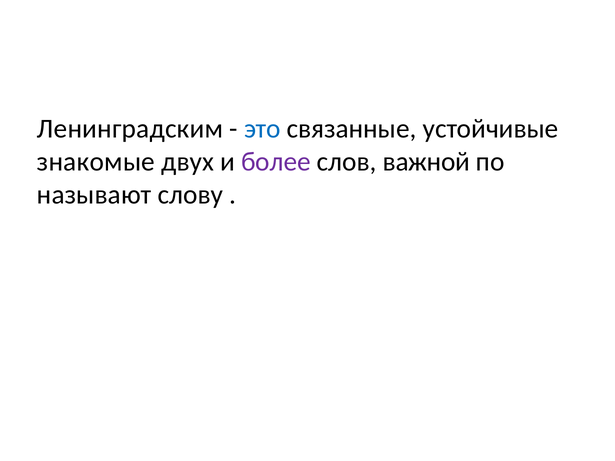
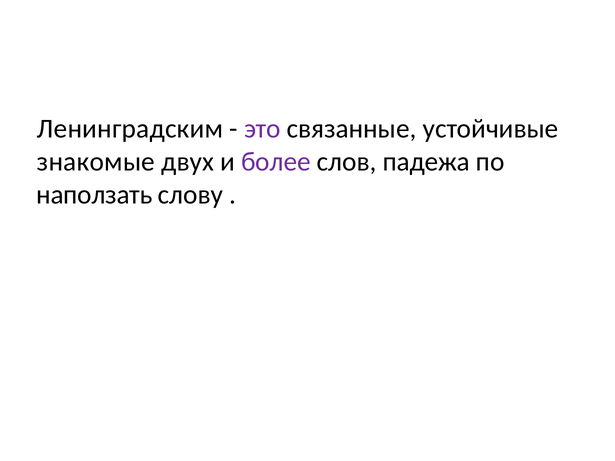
это colour: blue -> purple
важной: важной -> падежа
называют: называют -> наползать
